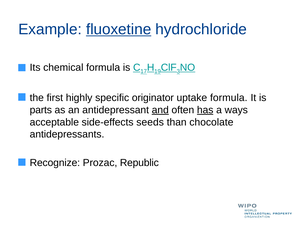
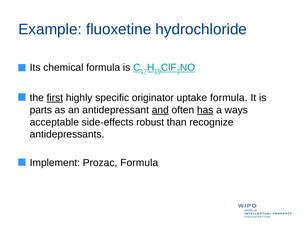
fluoxetine underline: present -> none
first underline: none -> present
seeds: seeds -> robust
chocolate: chocolate -> recognize
Recognize: Recognize -> Implement
Prozac Republic: Republic -> Formula
